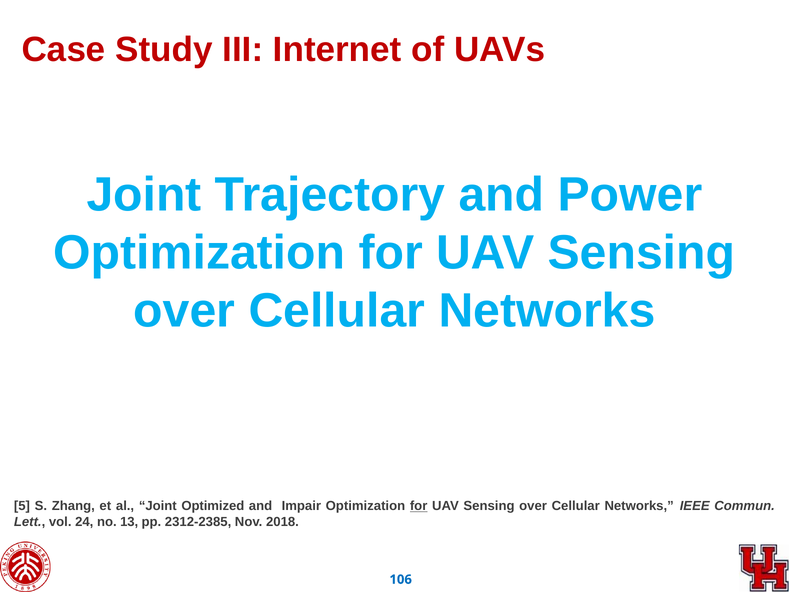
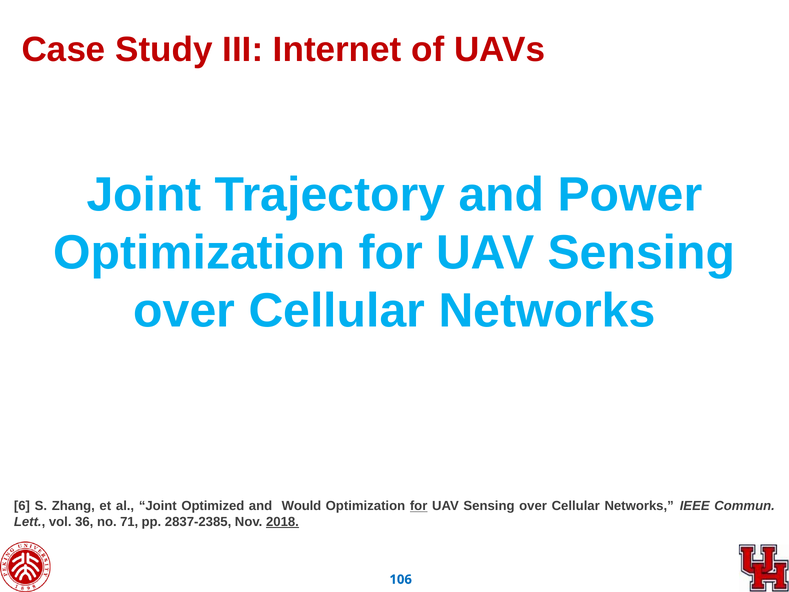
5: 5 -> 6
Impair: Impair -> Would
24: 24 -> 36
13: 13 -> 71
2312-2385: 2312-2385 -> 2837-2385
2018 underline: none -> present
